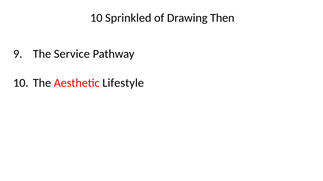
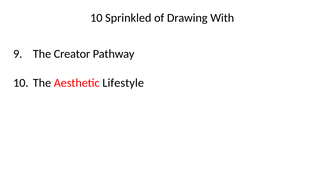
Then: Then -> With
Service: Service -> Creator
